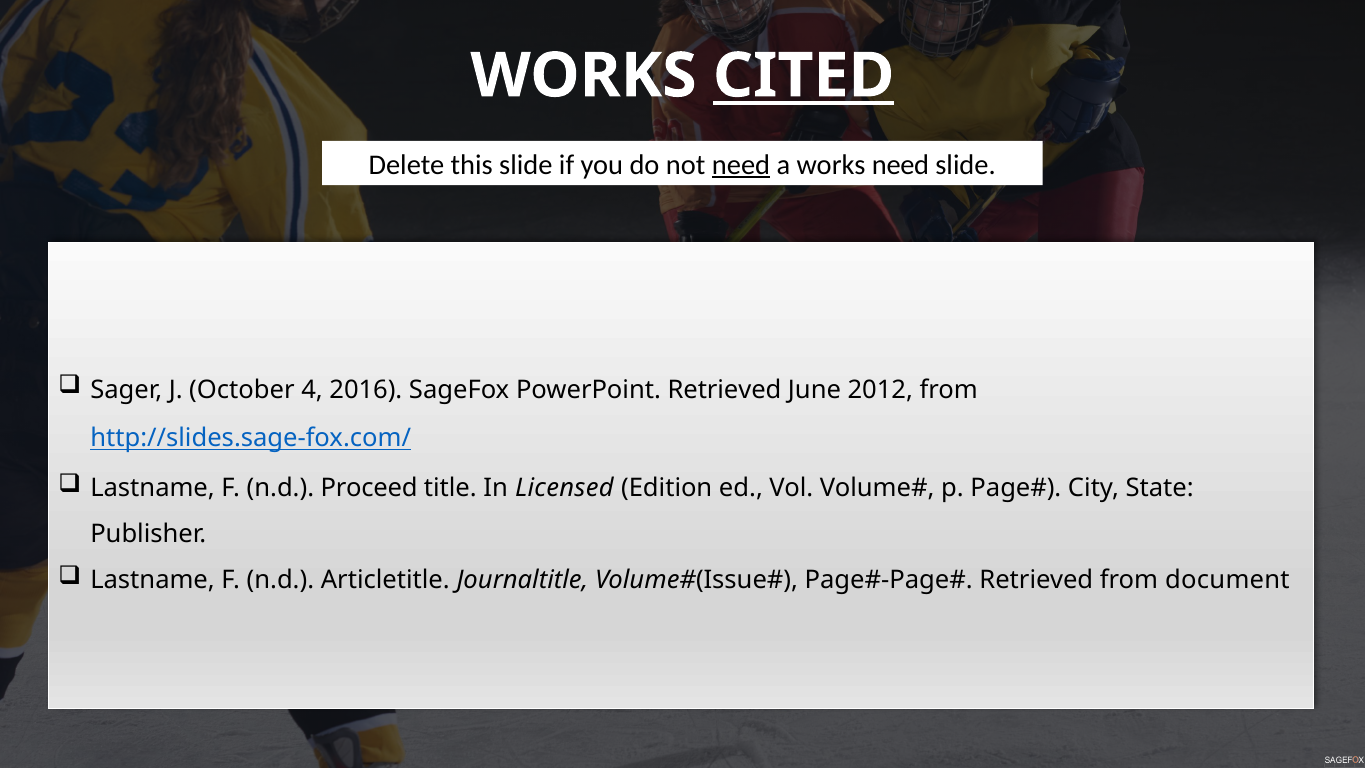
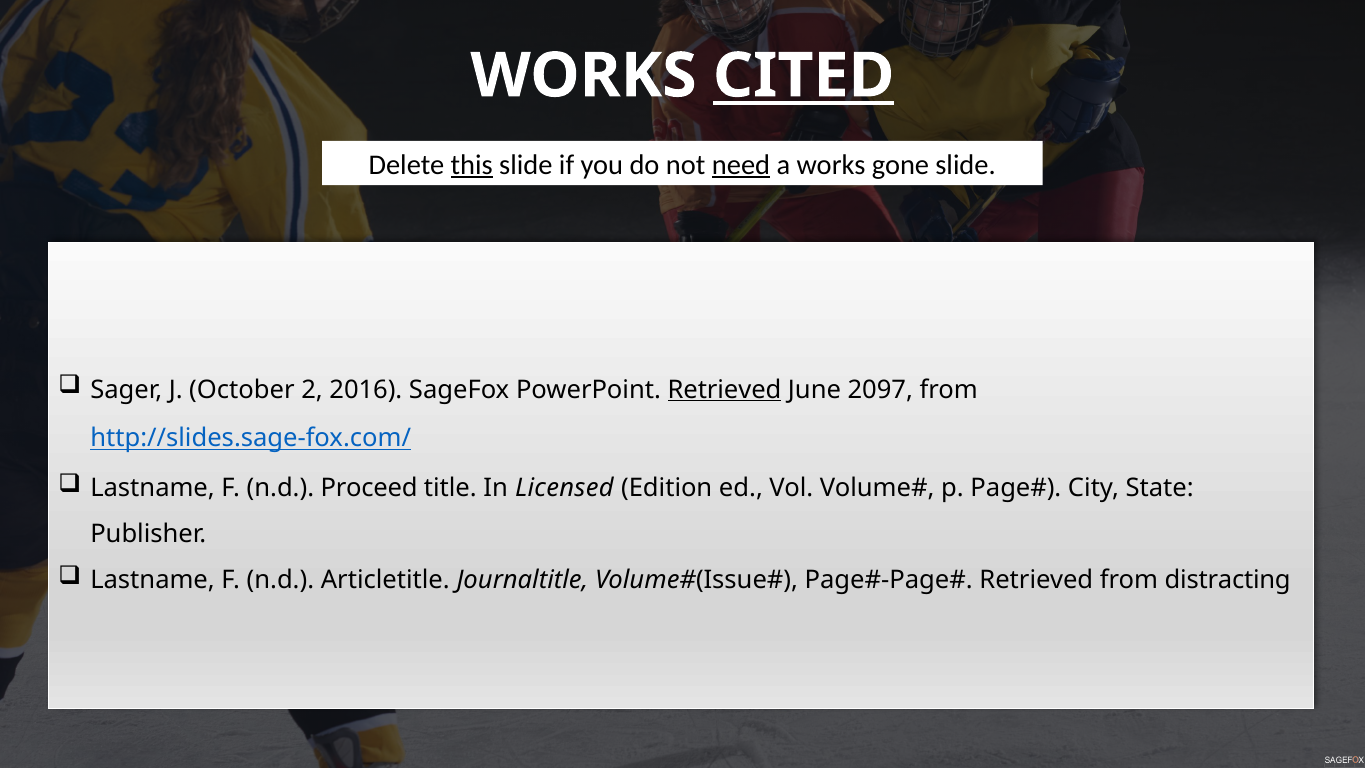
this underline: none -> present
works need: need -> gone
4: 4 -> 2
Retrieved at (724, 390) underline: none -> present
2012: 2012 -> 2097
document: document -> distracting
